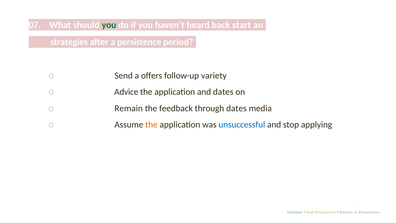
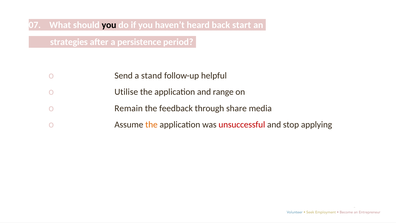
you at (109, 25) colour: green -> black
offers: offers -> stand
variety: variety -> helpful
Advice: Advice -> Utilise
and dates: dates -> range
through dates: dates -> share
unsuccessful colour: blue -> red
